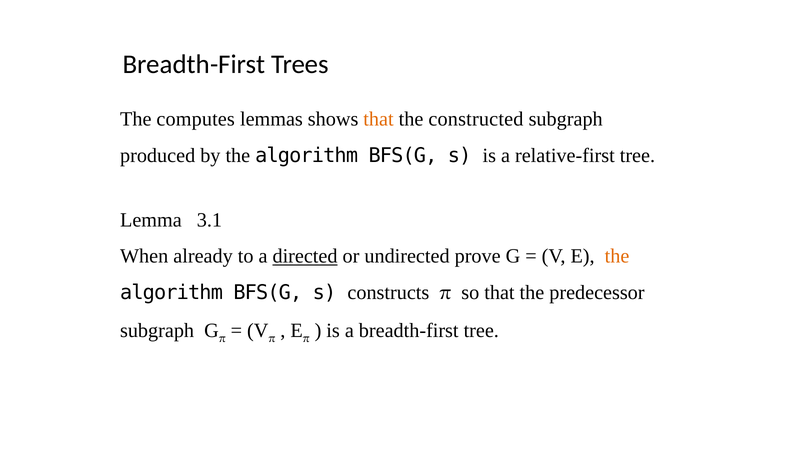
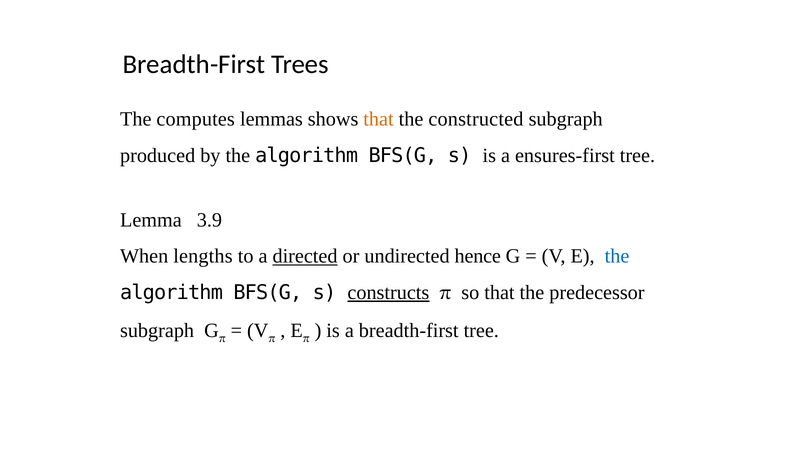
relative-first: relative-first -> ensures-first
3.1: 3.1 -> 3.9
already: already -> lengths
prove: prove -> hence
the at (617, 256) colour: orange -> blue
constructs underline: none -> present
